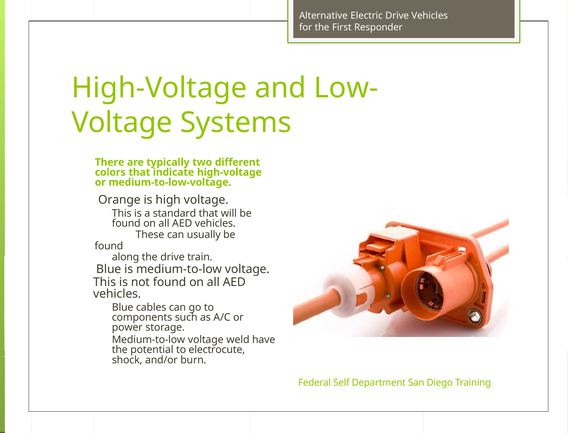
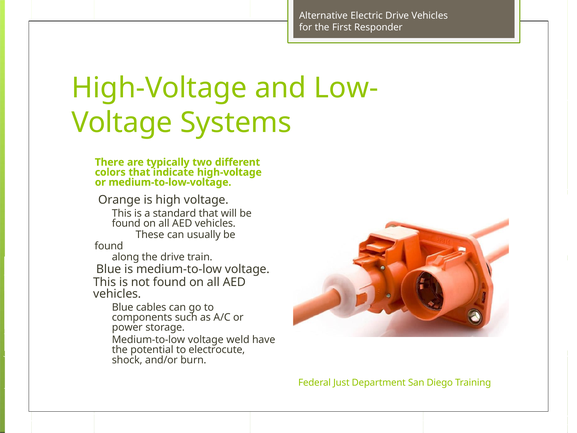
Self: Self -> Just
